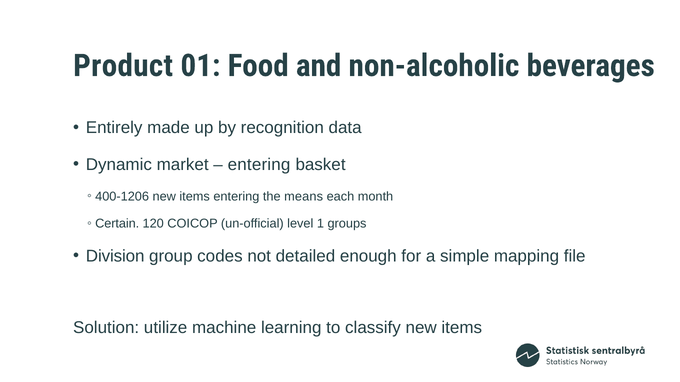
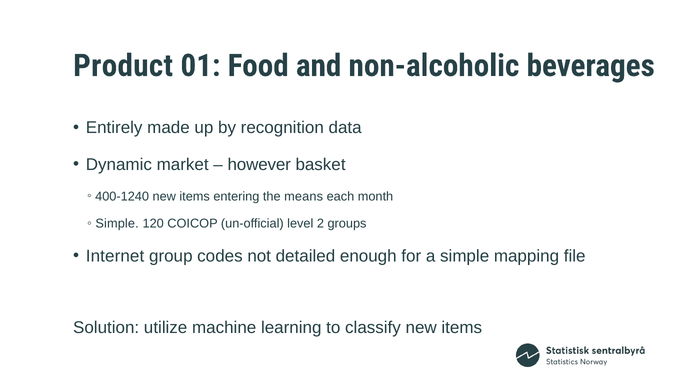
entering at (259, 165): entering -> however
400-1206: 400-1206 -> 400-1240
Certain at (117, 224): Certain -> Simple
1: 1 -> 2
Division: Division -> Internet
